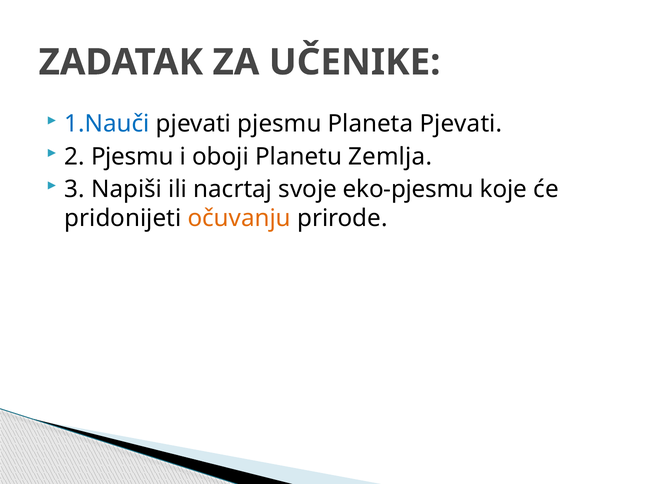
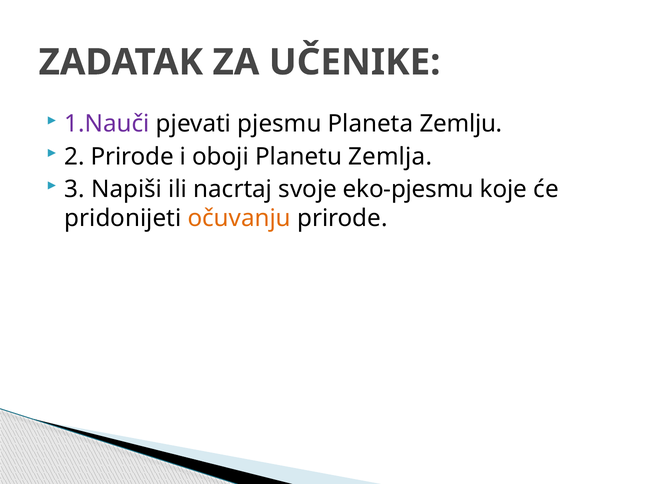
1.Nauči colour: blue -> purple
Planeta Pjevati: Pjevati -> Zemlju
2 Pjesmu: Pjesmu -> Prirode
